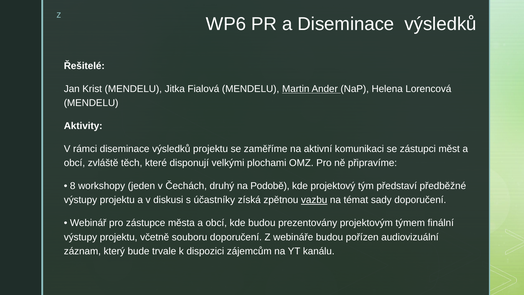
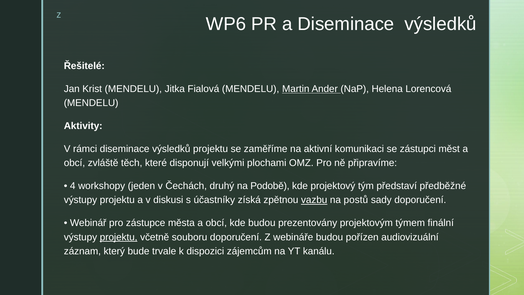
8: 8 -> 4
témat: témat -> postů
projektu at (119, 237) underline: none -> present
